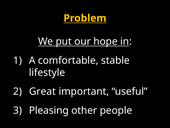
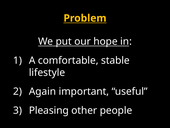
Great: Great -> Again
